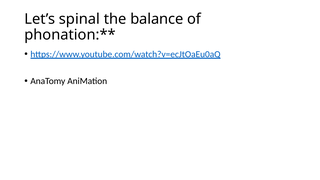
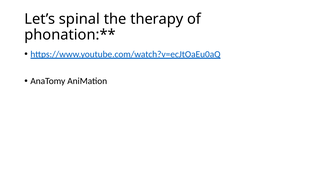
balance: balance -> therapy
